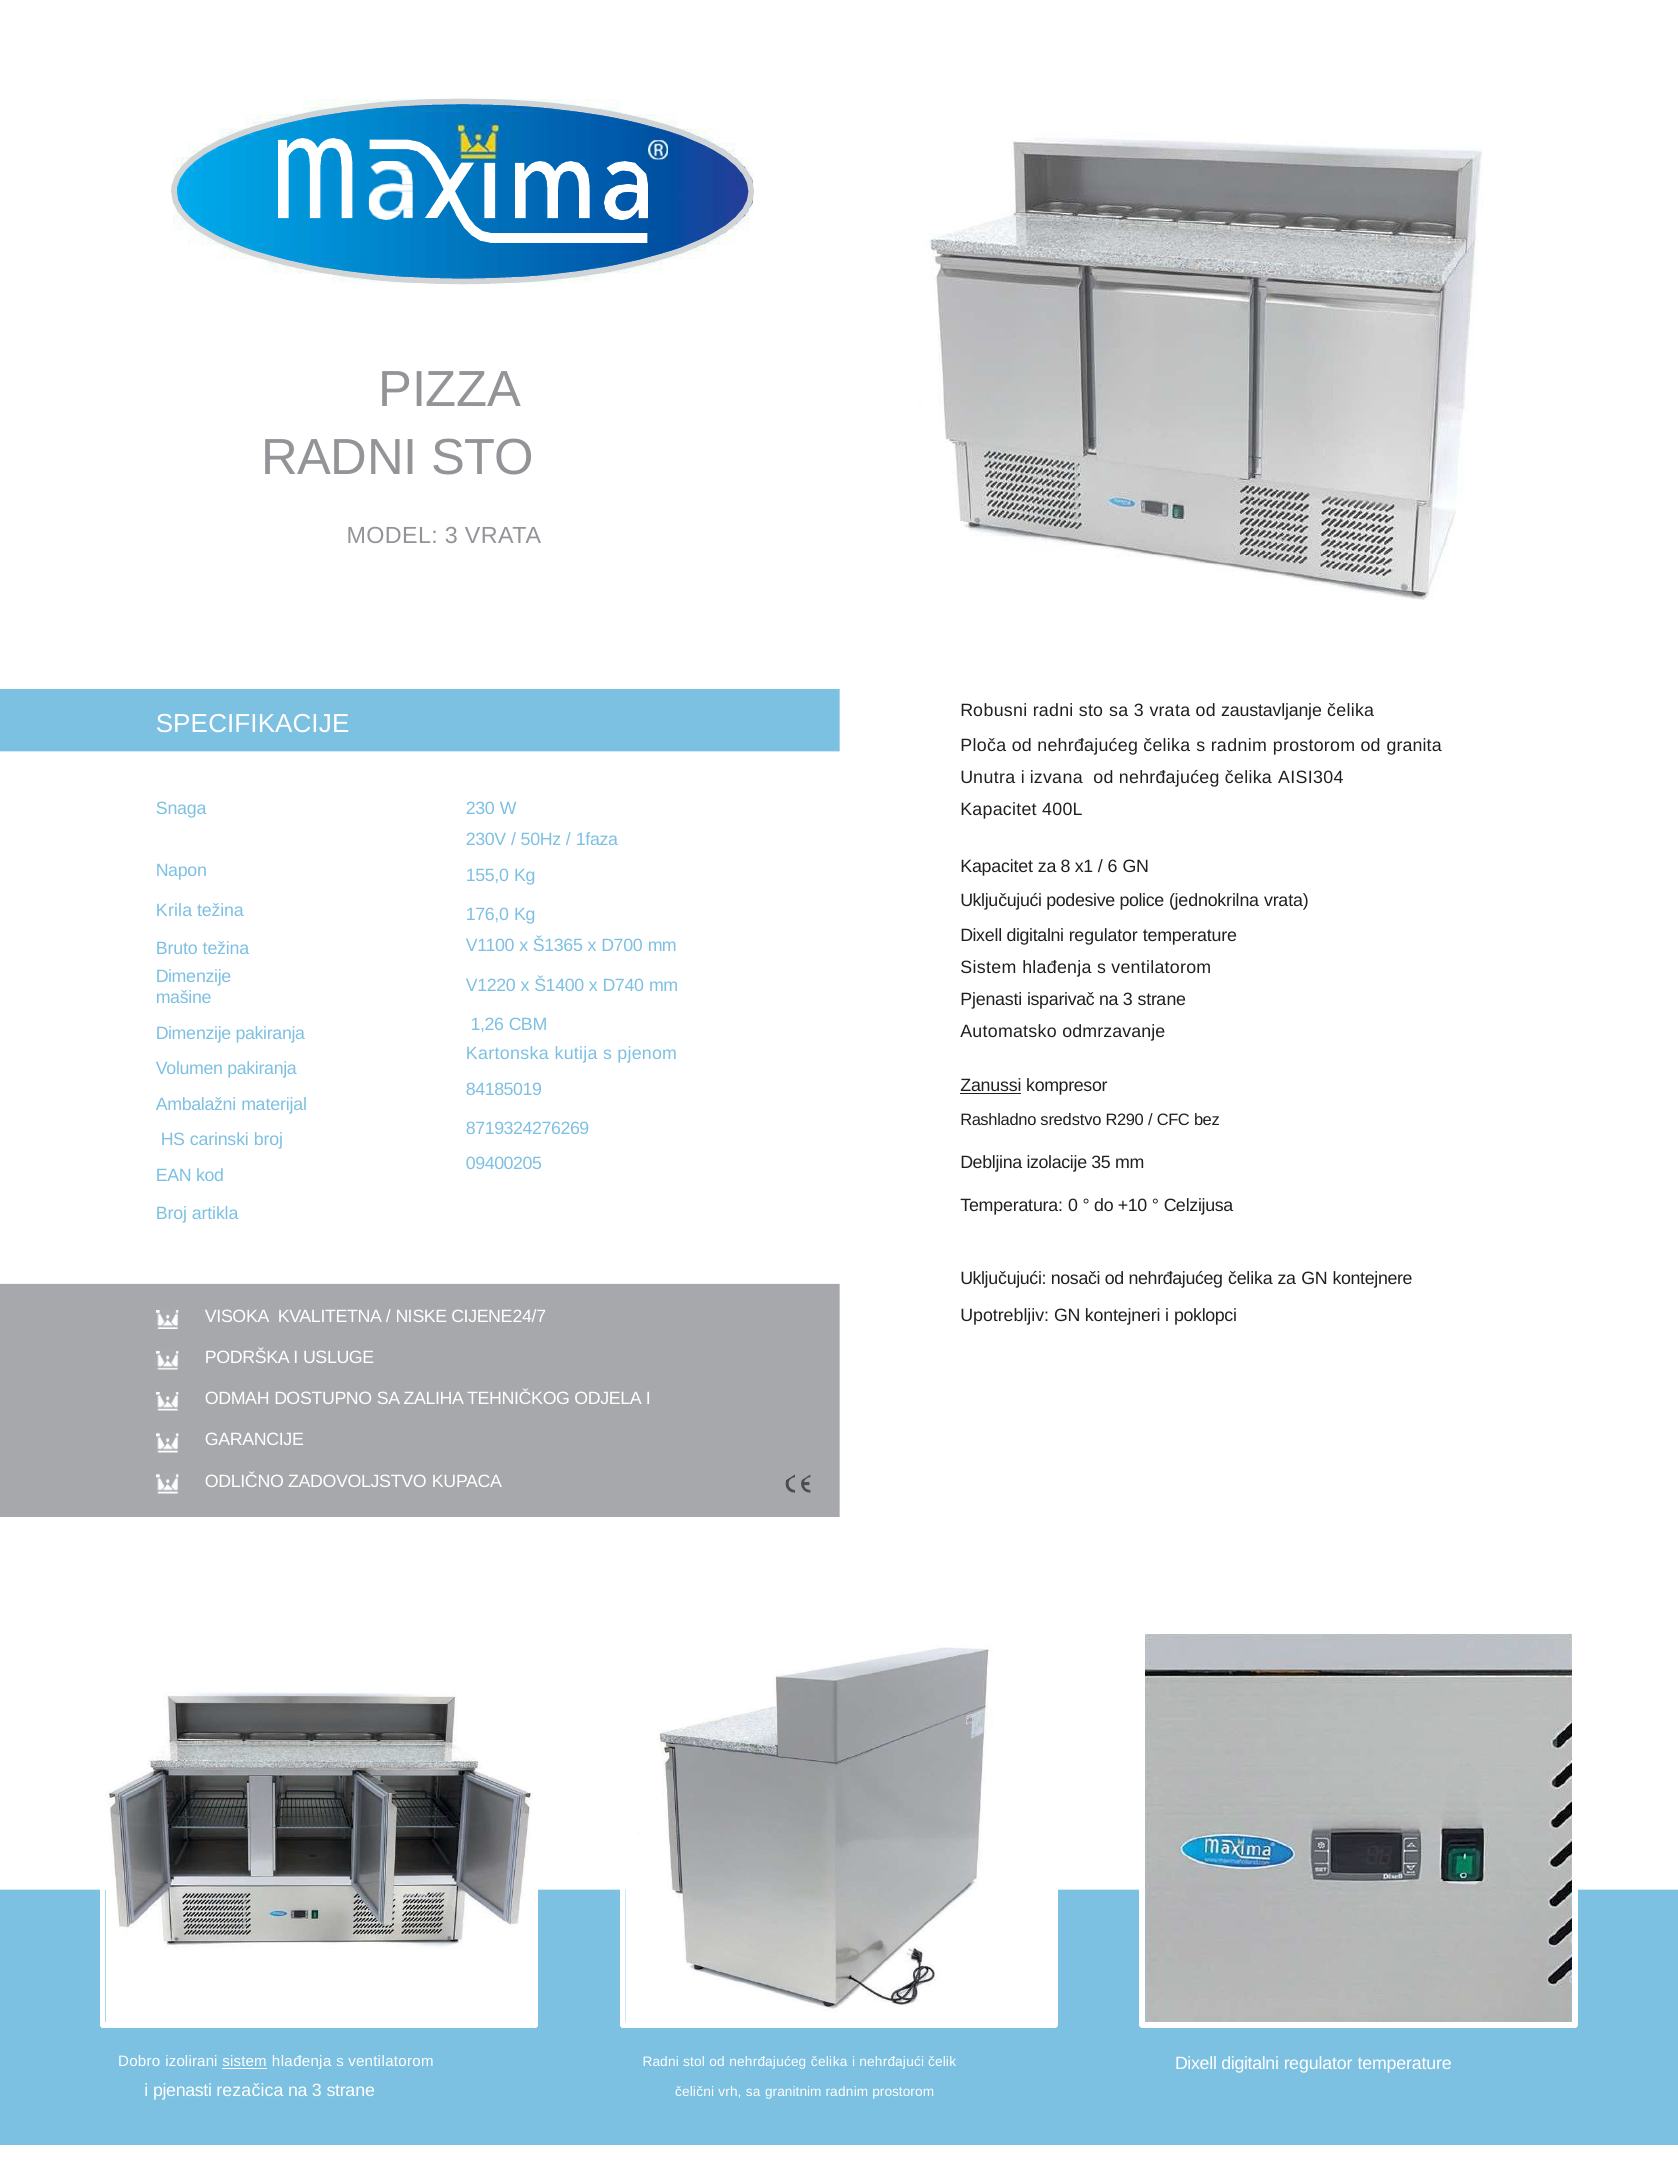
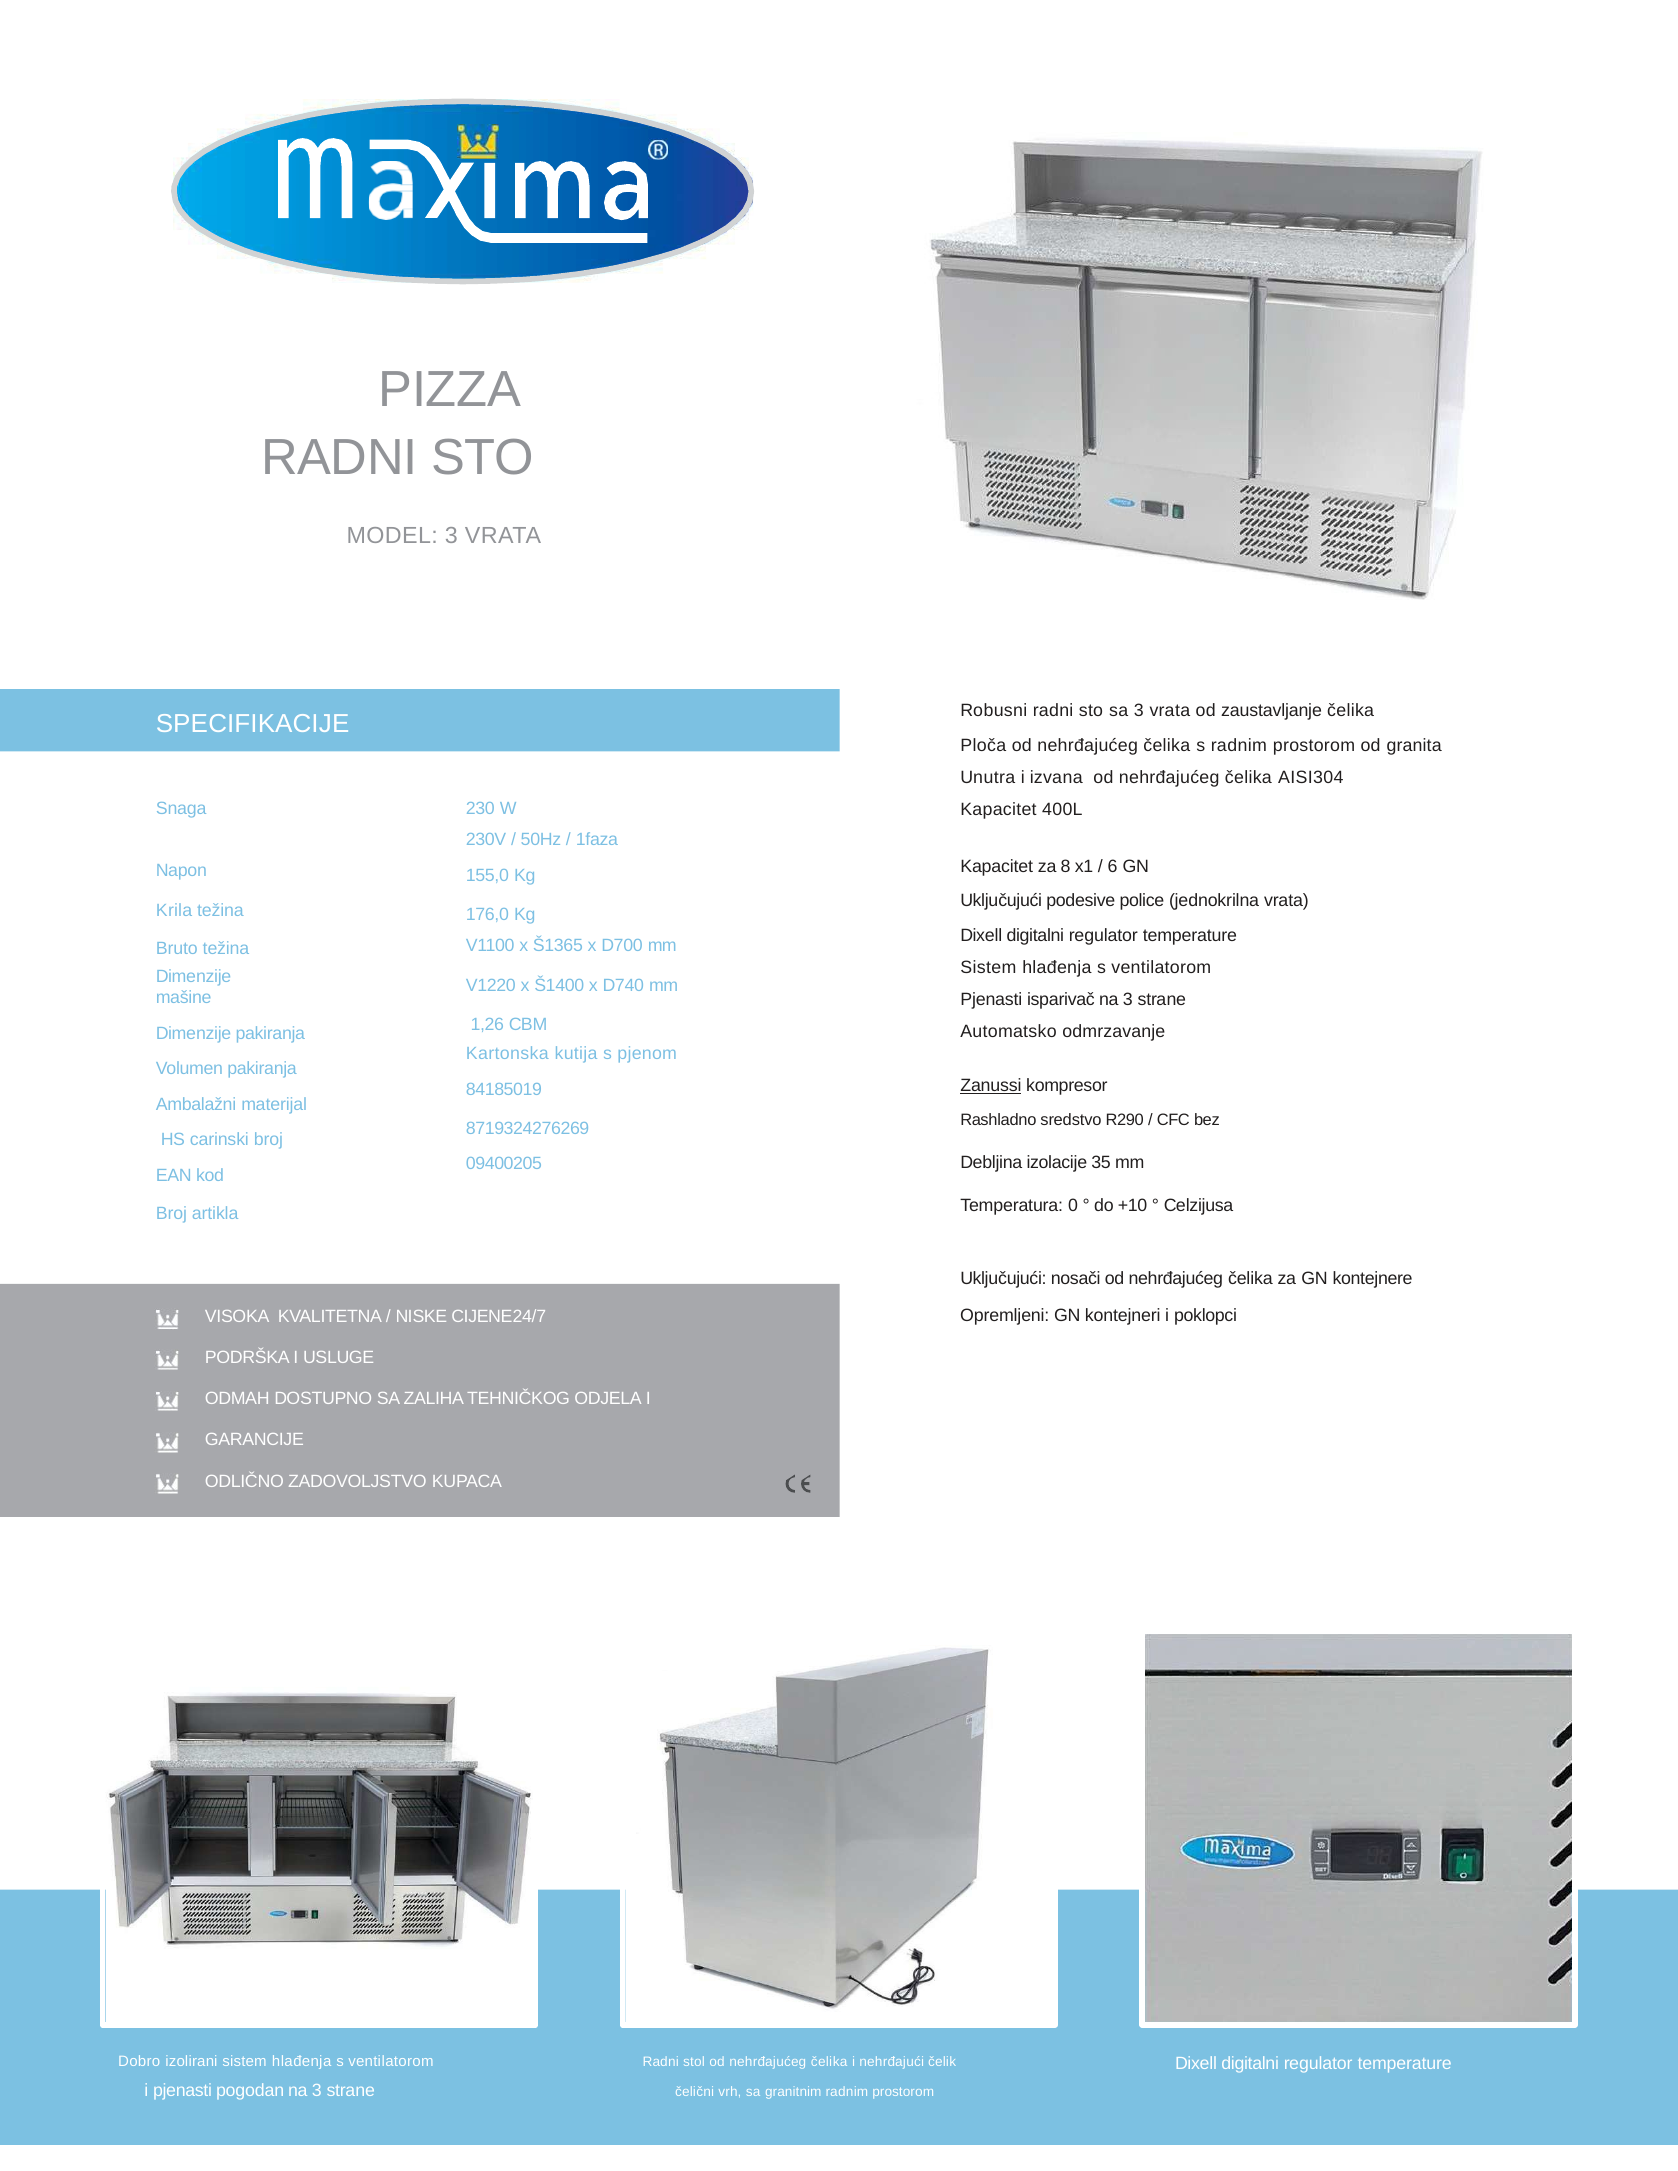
Upotrebljiv: Upotrebljiv -> Opremljeni
sistem at (245, 2062) underline: present -> none
rezačica: rezačica -> pogodan
